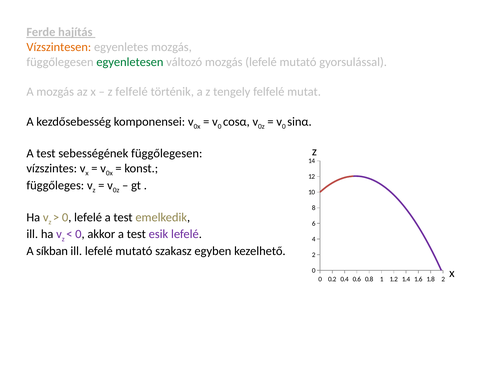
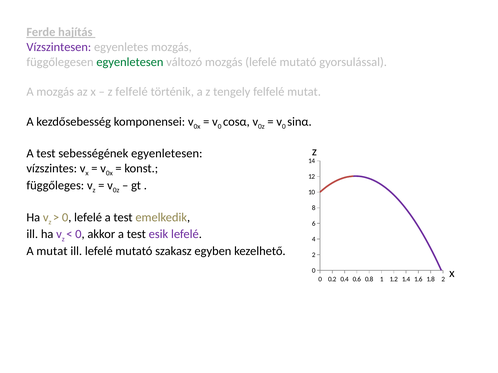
Vízszintesen colour: orange -> purple
sebességének függőlegesen: függőlegesen -> egyenletesen
A síkban: síkban -> mutat
